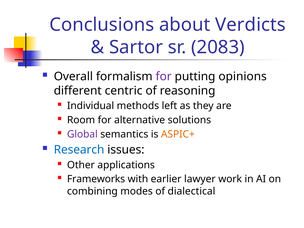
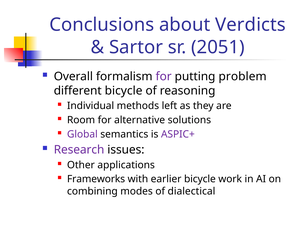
2083: 2083 -> 2051
opinions: opinions -> problem
different centric: centric -> bicycle
ASPIC+ colour: orange -> purple
Research colour: blue -> purple
earlier lawyer: lawyer -> bicycle
